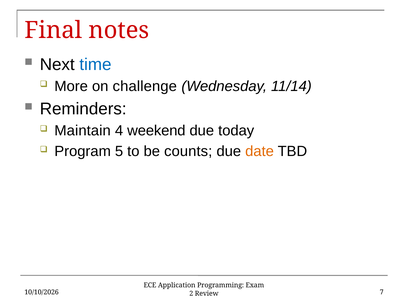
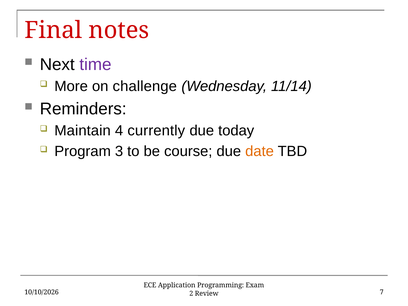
time colour: blue -> purple
weekend: weekend -> currently
5: 5 -> 3
counts: counts -> course
